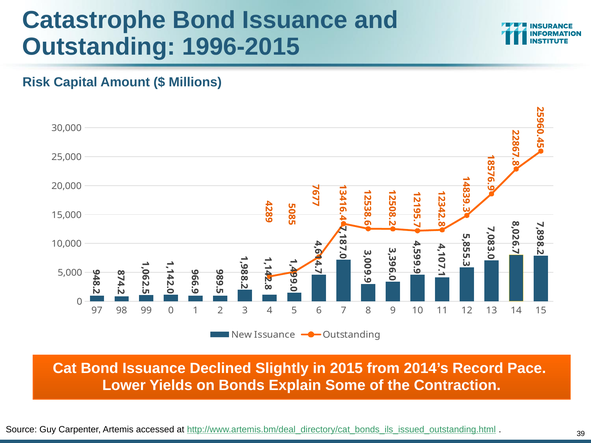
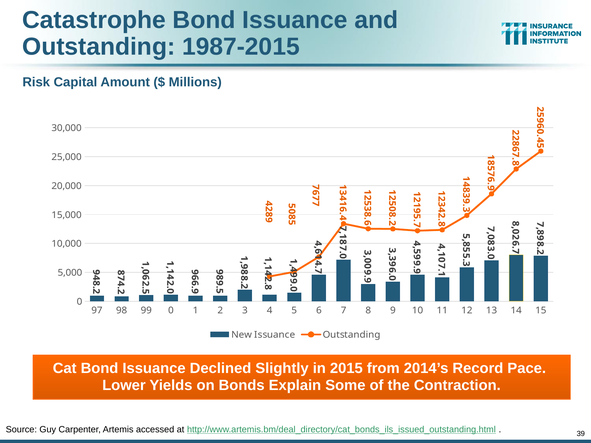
1996-2015: 1996-2015 -> 1987-2015
